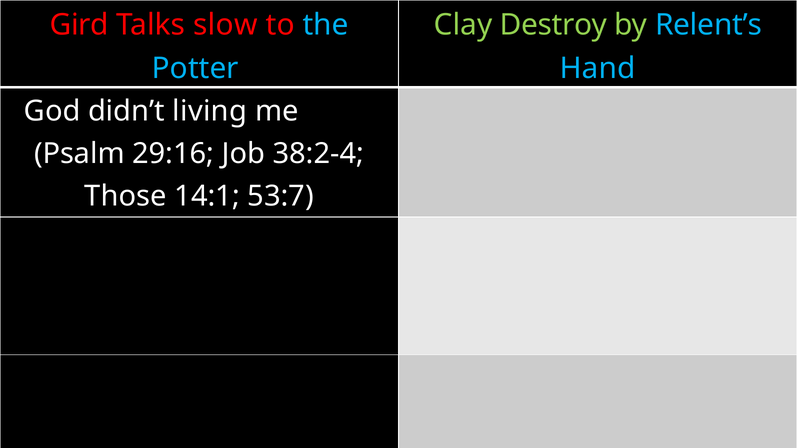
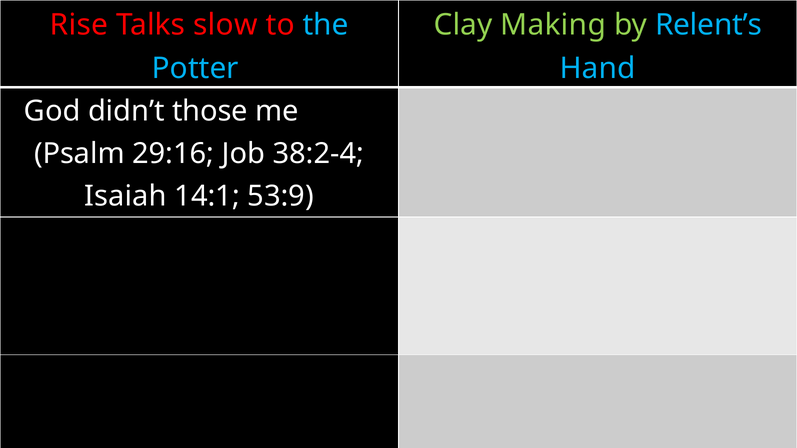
Gird: Gird -> Rise
Destroy: Destroy -> Making
living: living -> those
Those: Those -> Isaiah
53:7: 53:7 -> 53:9
